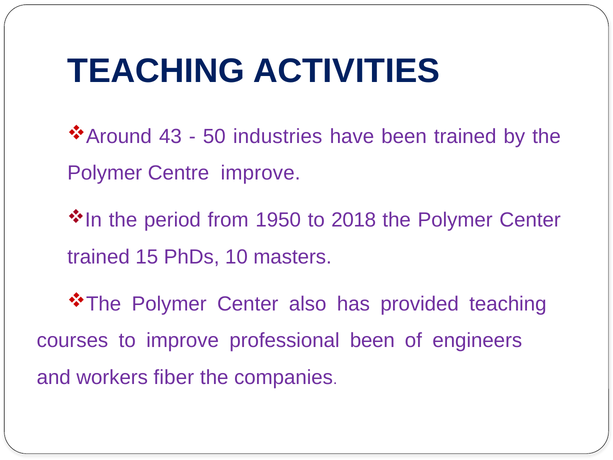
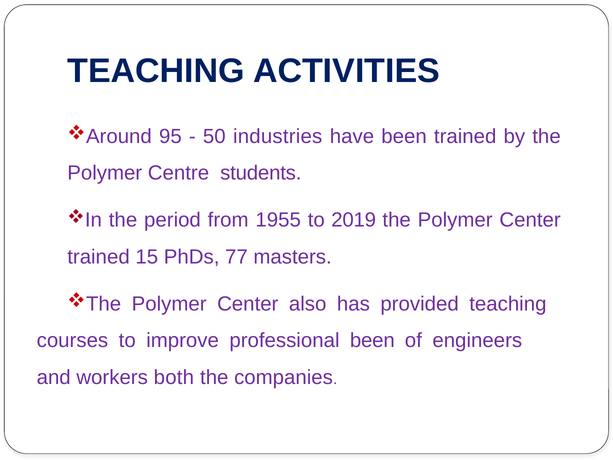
43: 43 -> 95
Centre improve: improve -> students
1950: 1950 -> 1955
2018: 2018 -> 2019
10: 10 -> 77
fiber: fiber -> both
